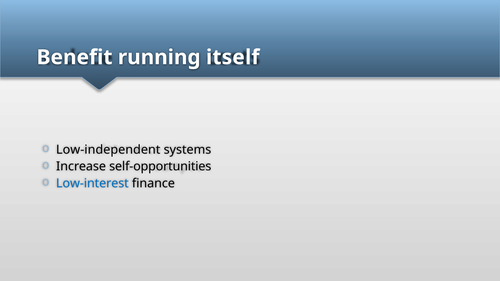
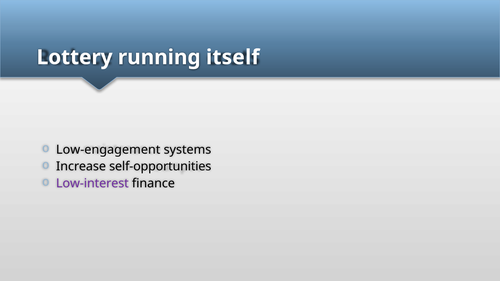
Benefit: Benefit -> Lottery
Low-independent: Low-independent -> Low-engagement
Low-interest colour: blue -> purple
